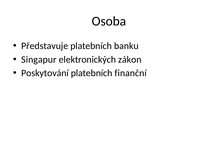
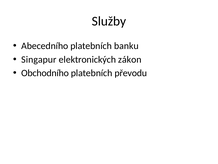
Osoba: Osoba -> Služby
Představuje: Představuje -> Abecedního
Poskytování: Poskytování -> Obchodního
finanční: finanční -> převodu
